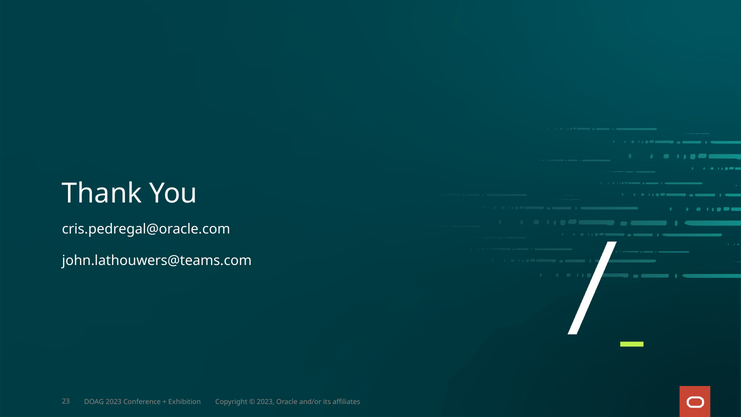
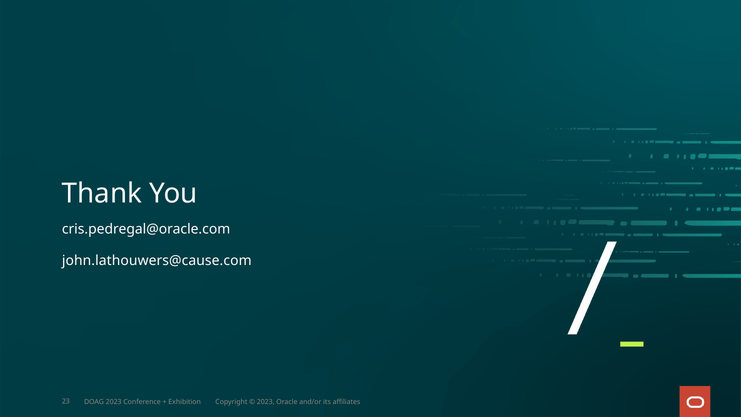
john.lathouwers@teams.com: john.lathouwers@teams.com -> john.lathouwers@cause.com
